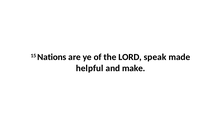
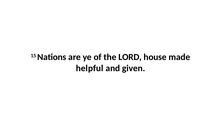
speak: speak -> house
make: make -> given
